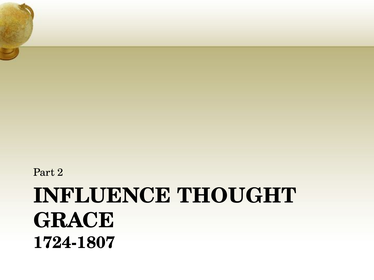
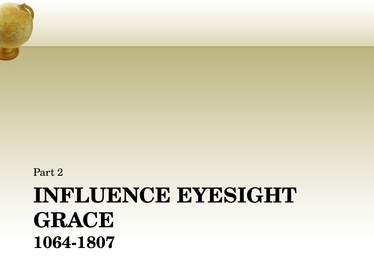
THOUGHT: THOUGHT -> EYESIGHT
1724-1807: 1724-1807 -> 1064-1807
